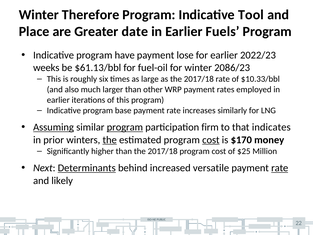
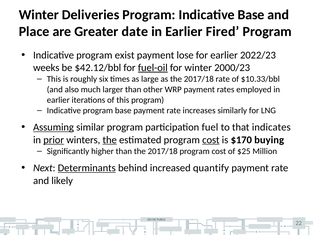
Therefore: Therefore -> Deliveries
Indicative Tool: Tool -> Base
Fuels: Fuels -> Fired
have: have -> exist
$61.13/bbl: $61.13/bbl -> $42.12/bbl
fuel-oil underline: none -> present
2086/23: 2086/23 -> 2000/23
program at (125, 127) underline: present -> none
firm: firm -> fuel
prior underline: none -> present
money: money -> buying
versatile: versatile -> quantify
rate at (280, 168) underline: present -> none
